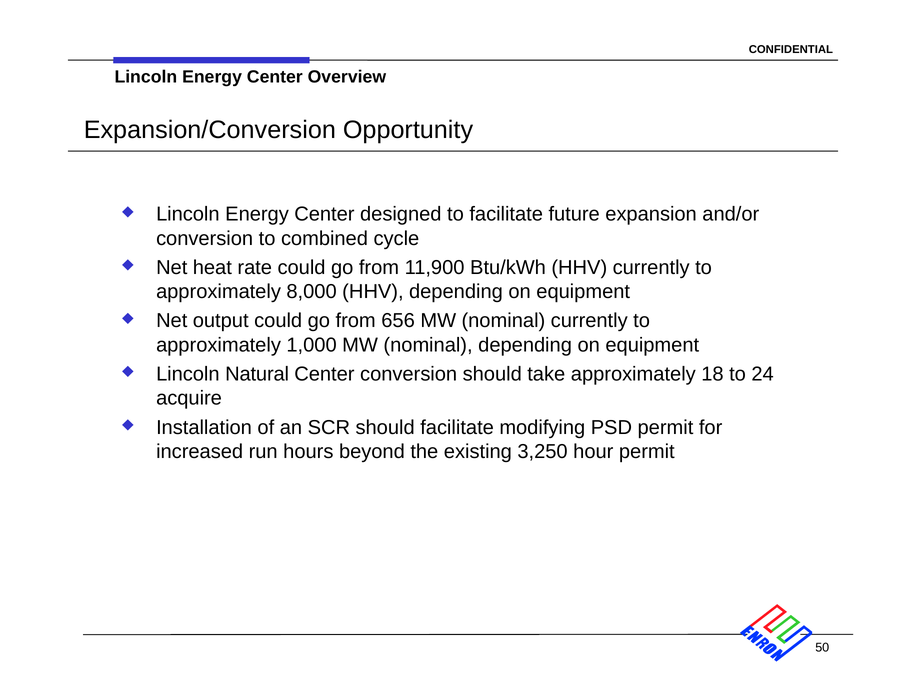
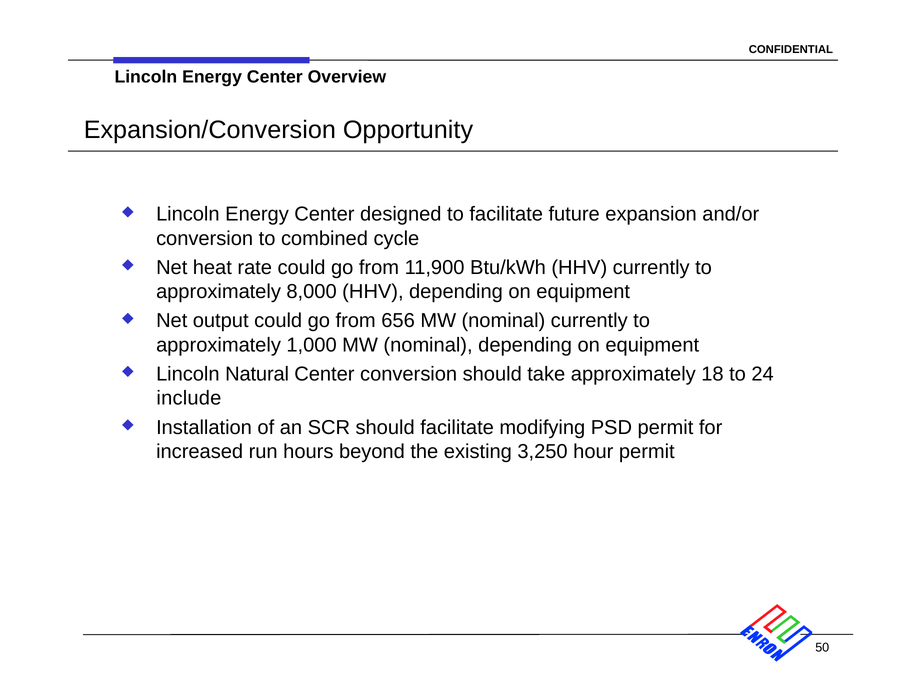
acquire: acquire -> include
